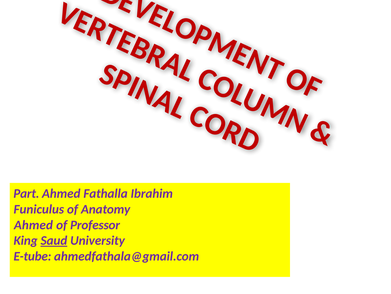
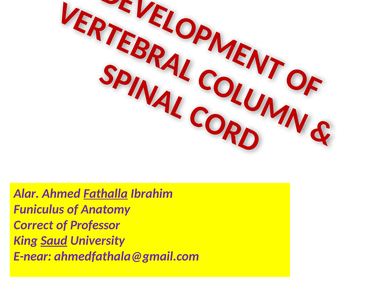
Part: Part -> Alar
Fathalla underline: none -> present
Ahmed at (33, 224): Ahmed -> Correct
E-tube: E-tube -> E-near
